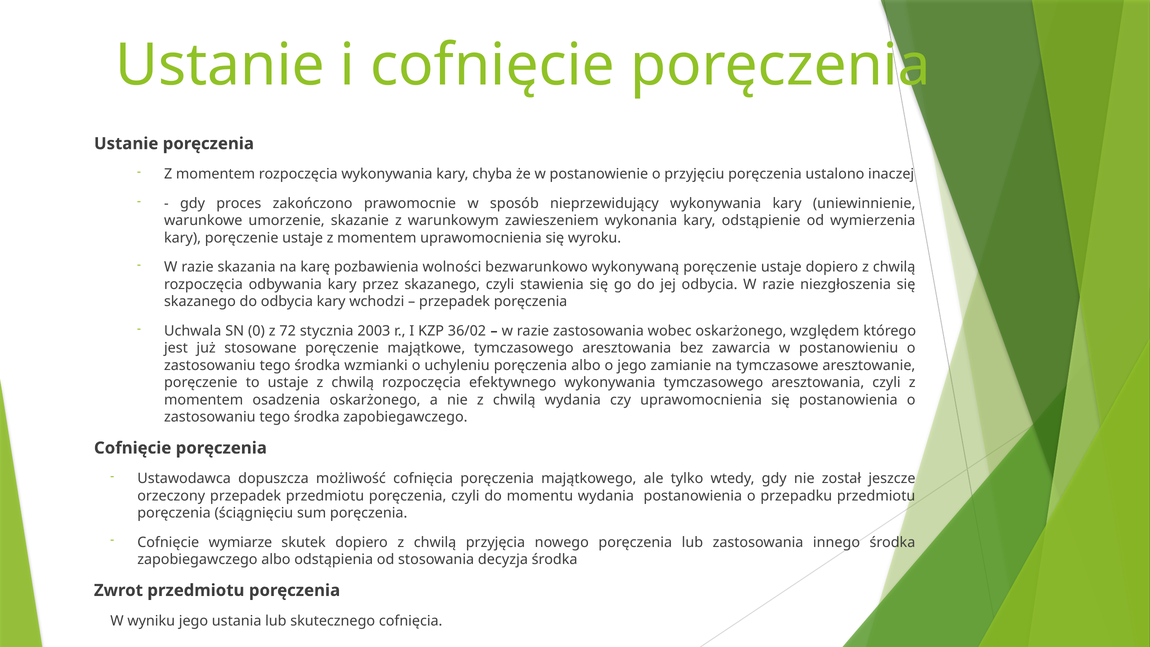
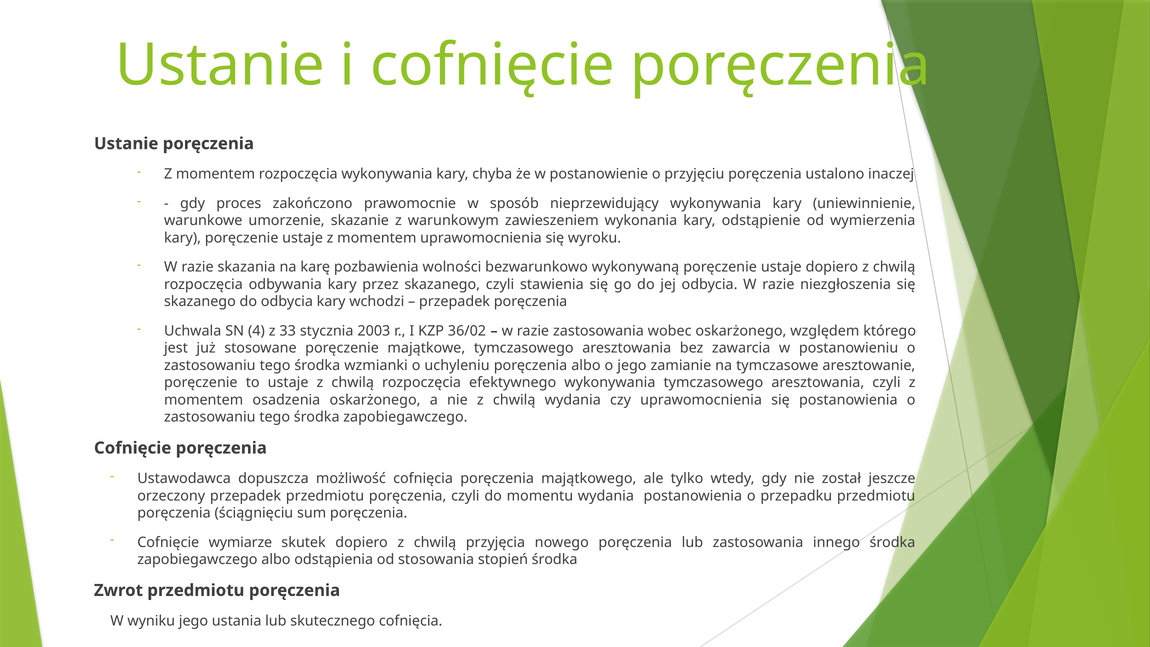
0: 0 -> 4
72: 72 -> 33
decyzja: decyzja -> stopień
